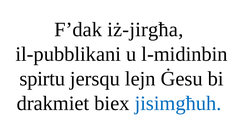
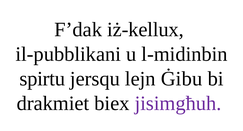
iż-jirgħa: iż-jirgħa -> iż-kellux
Ġesu: Ġesu -> Ġibu
jisimgħuh colour: blue -> purple
